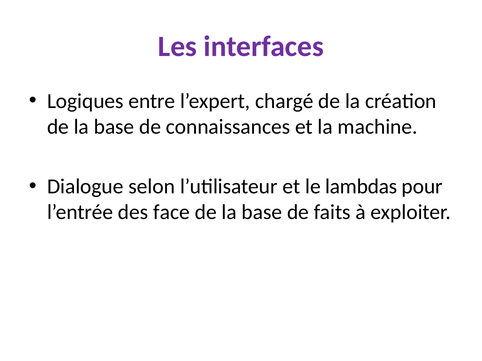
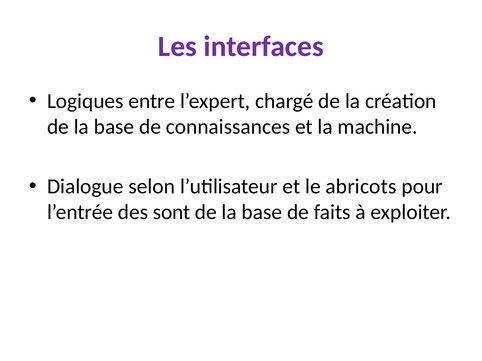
lambdas: lambdas -> abricots
face: face -> sont
